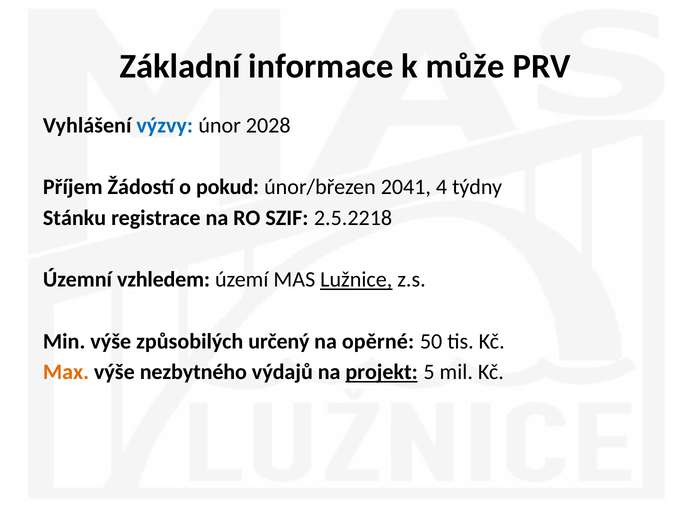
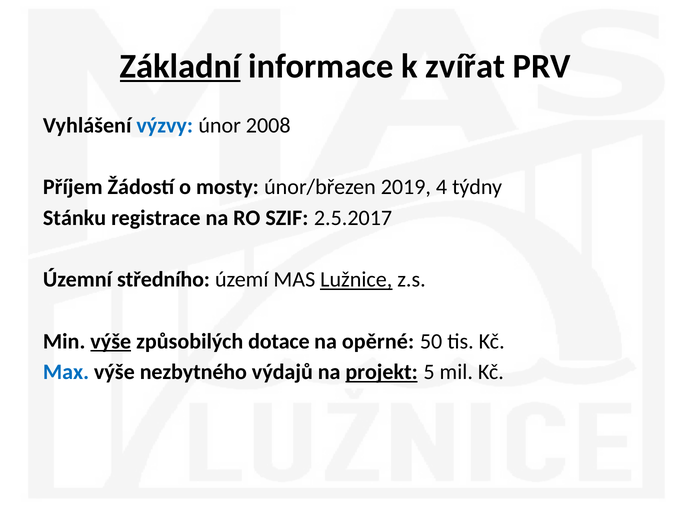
Základní underline: none -> present
může: může -> zvířat
2028: 2028 -> 2008
pokud: pokud -> mosty
2041: 2041 -> 2019
2.5.2218: 2.5.2218 -> 2.5.2017
vzhledem: vzhledem -> středního
výše at (111, 342) underline: none -> present
určený: určený -> dotace
Max colour: orange -> blue
